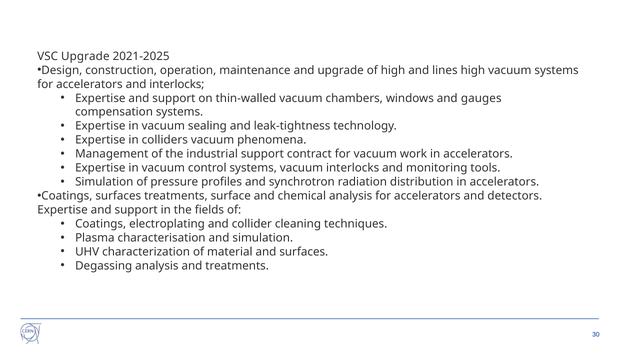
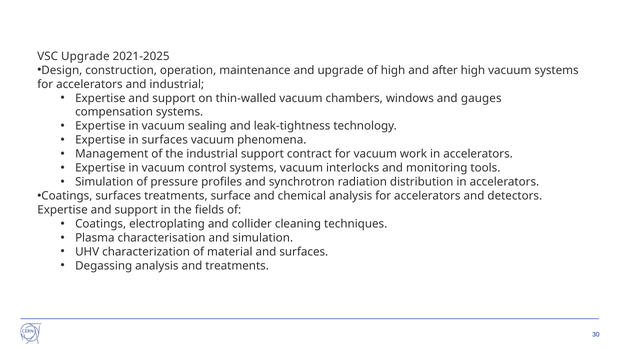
lines: lines -> after
and interlocks: interlocks -> industrial
in colliders: colliders -> surfaces
